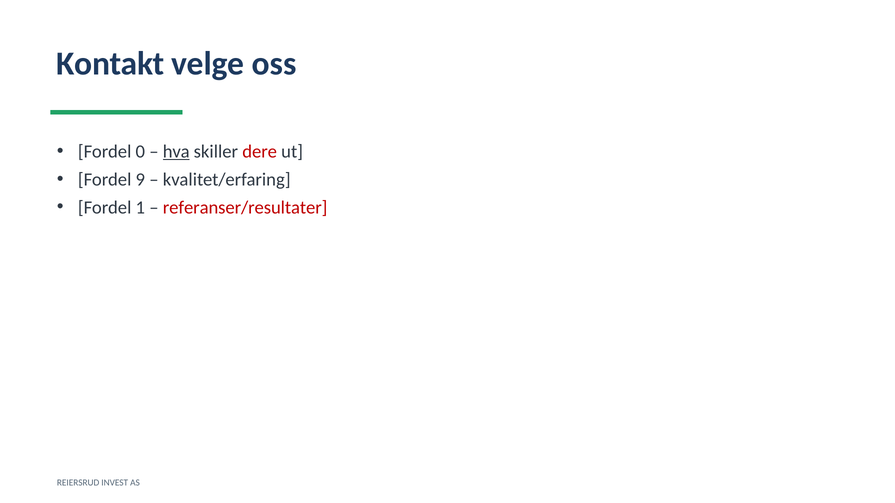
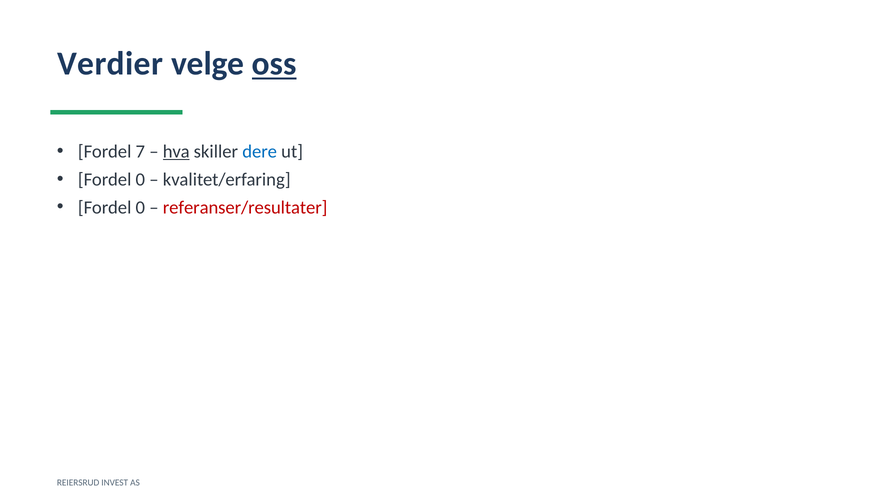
Kontakt: Kontakt -> Verdier
oss underline: none -> present
0: 0 -> 7
dere colour: red -> blue
9 at (140, 180): 9 -> 0
1 at (140, 208): 1 -> 0
